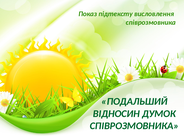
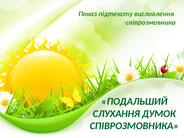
ВІДНОСИН: ВІДНОСИН -> СЛУХАННЯ
